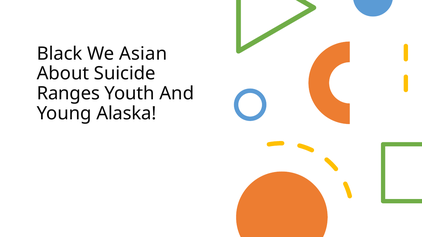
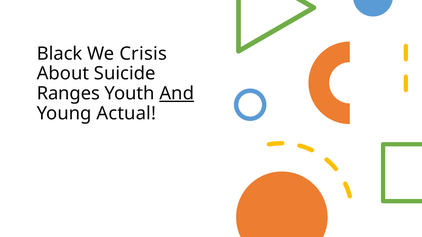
Asian: Asian -> Crisis
And underline: none -> present
Alaska: Alaska -> Actual
